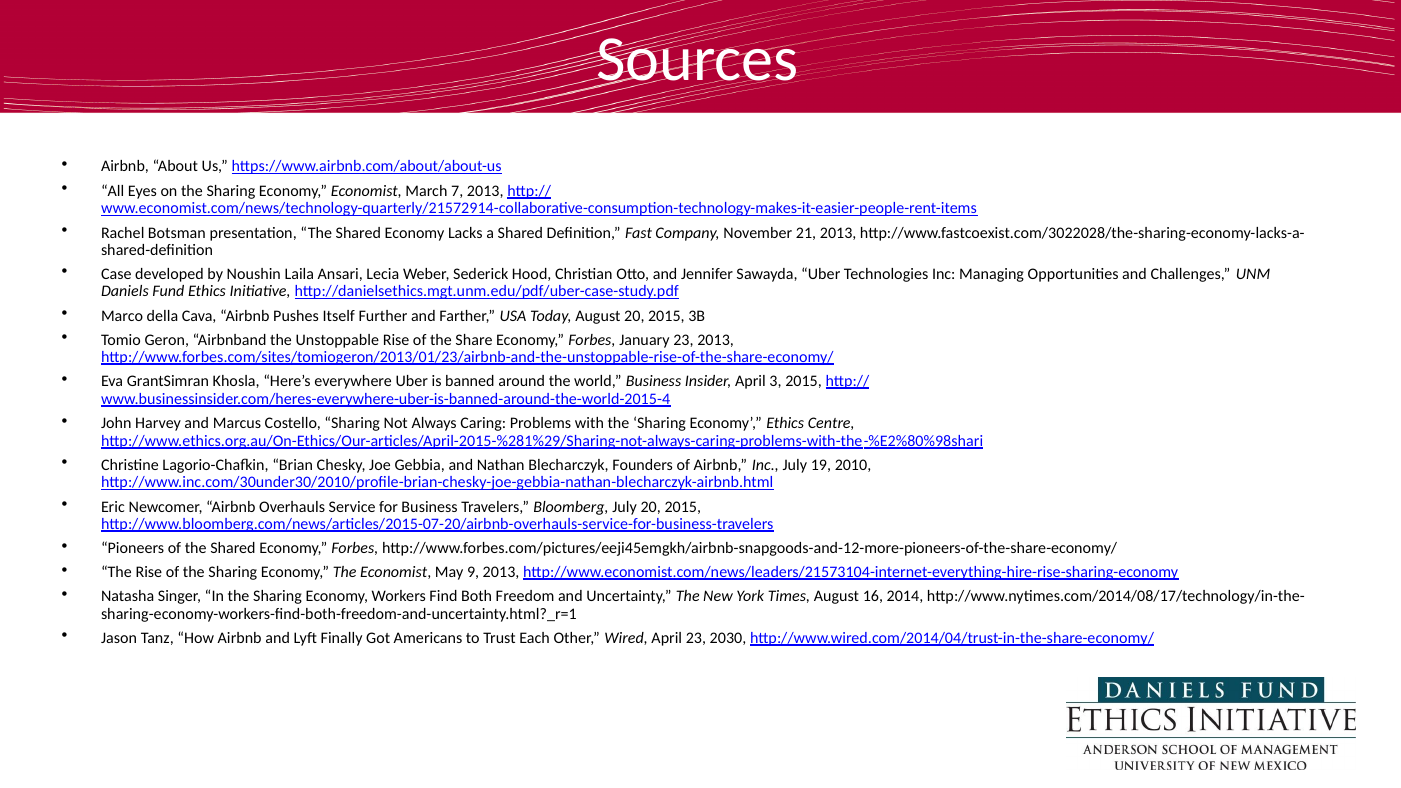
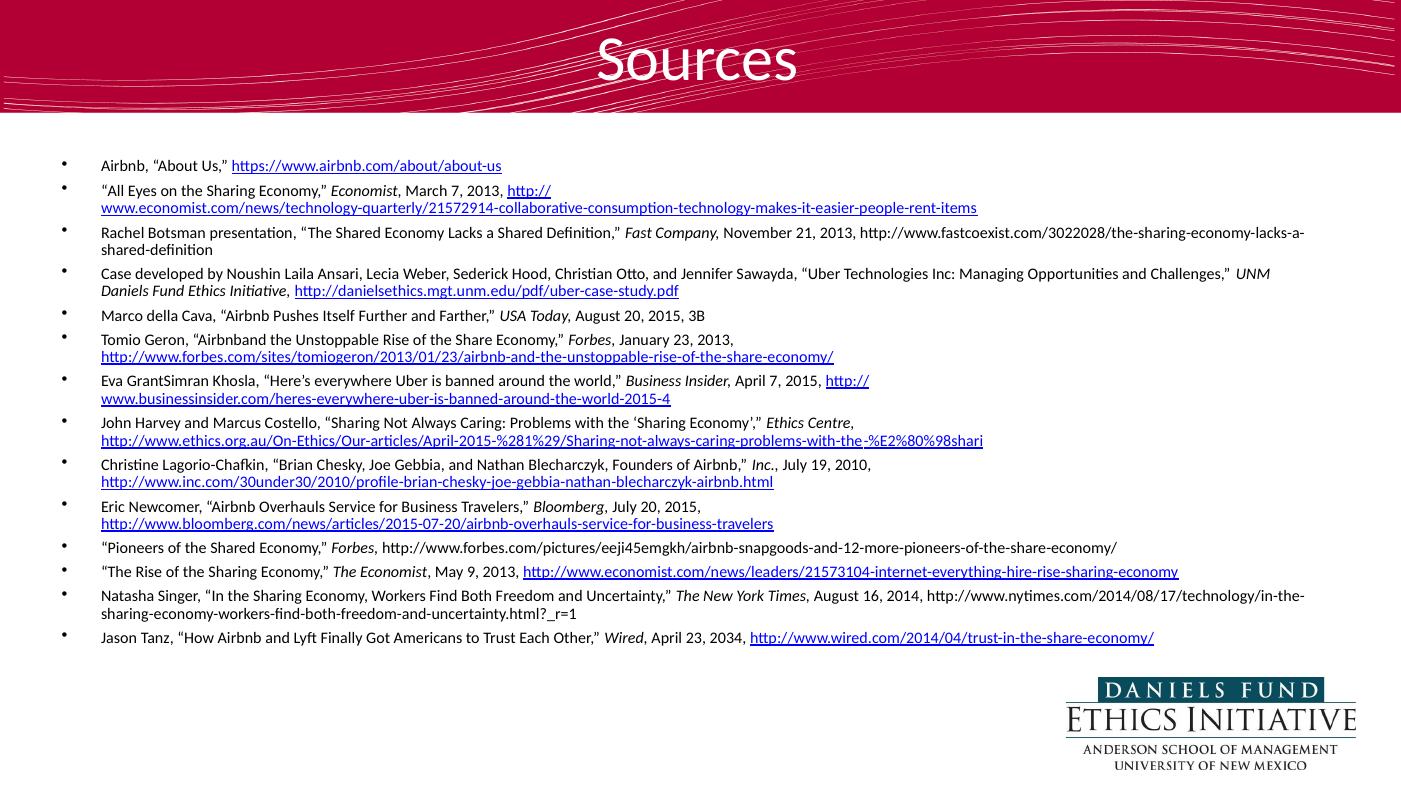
April 3: 3 -> 7
2030: 2030 -> 2034
